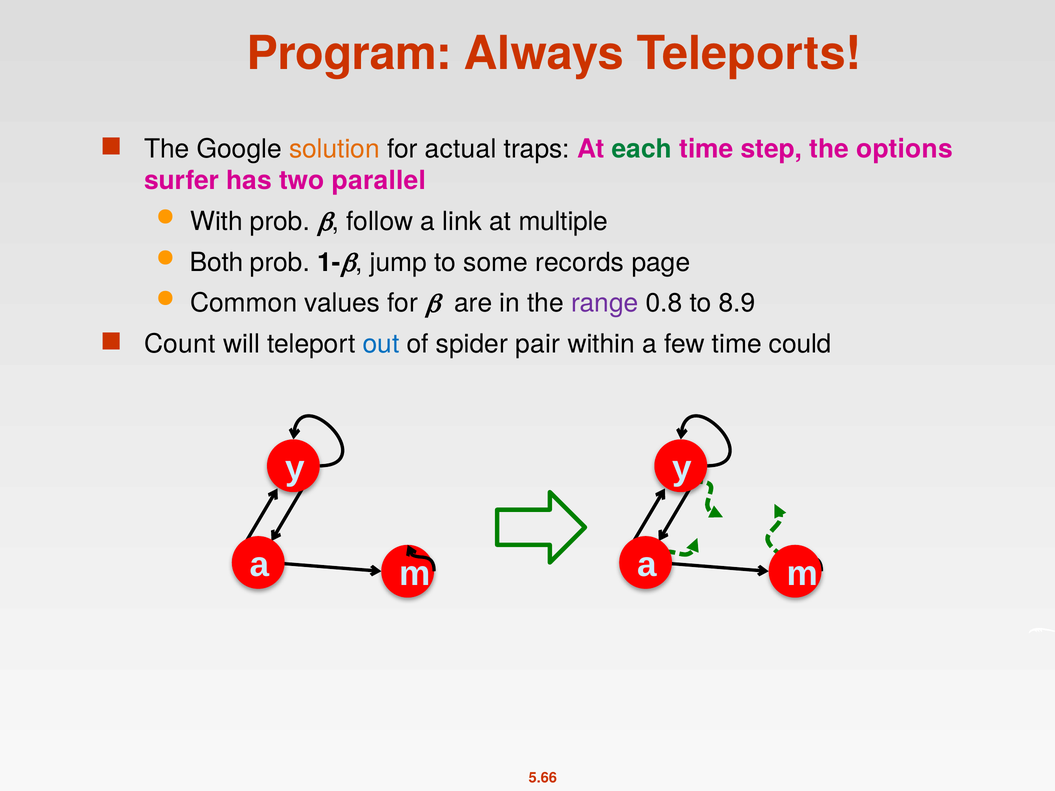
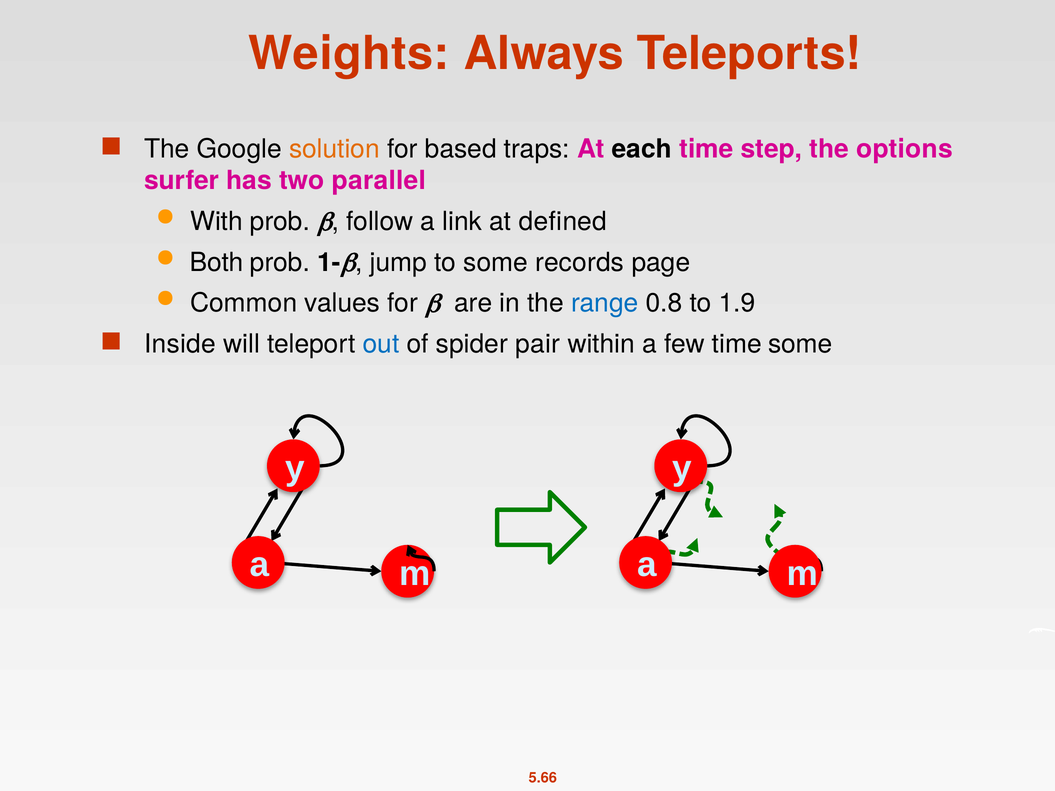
Program: Program -> Weights
actual: actual -> based
each colour: green -> black
multiple: multiple -> defined
range colour: purple -> blue
8.9: 8.9 -> 1.9
Count: Count -> Inside
time could: could -> some
